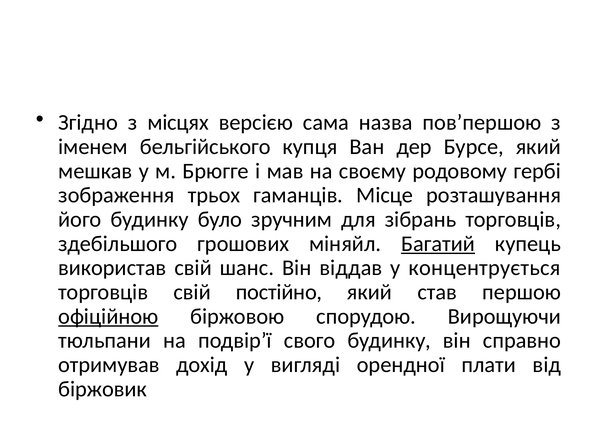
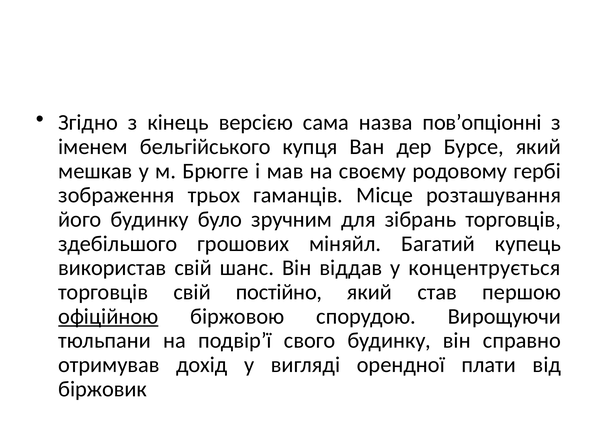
місцях: місцях -> кінець
пов’першою: пов’першою -> пов’опціонні
Багатий underline: present -> none
